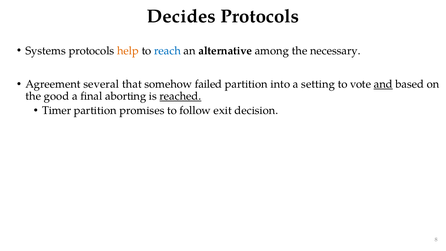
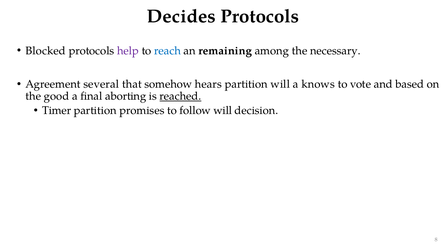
Systems: Systems -> Blocked
help colour: orange -> purple
alternative: alternative -> remaining
failed: failed -> hears
partition into: into -> will
setting: setting -> knows
and underline: present -> none
follow exit: exit -> will
